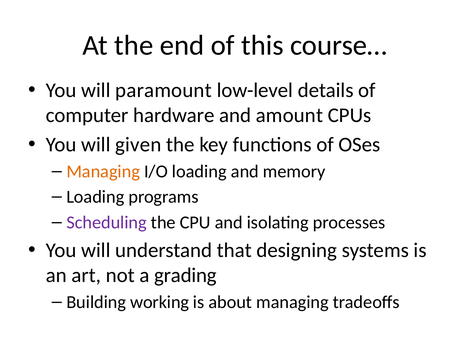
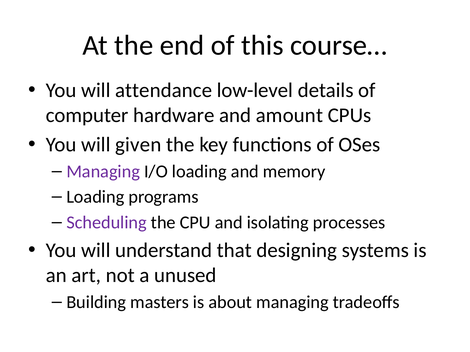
paramount: paramount -> attendance
Managing at (103, 172) colour: orange -> purple
grading: grading -> unused
working: working -> masters
